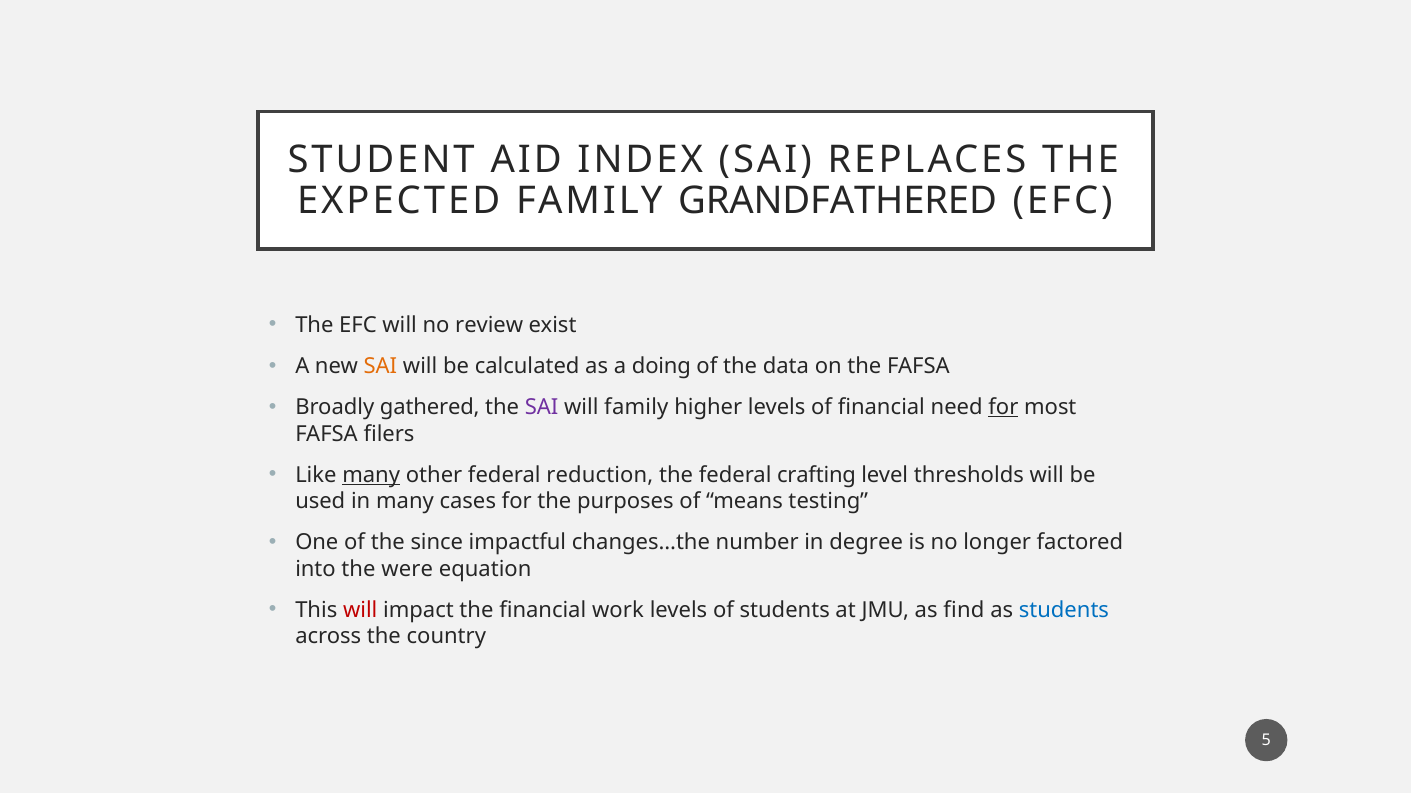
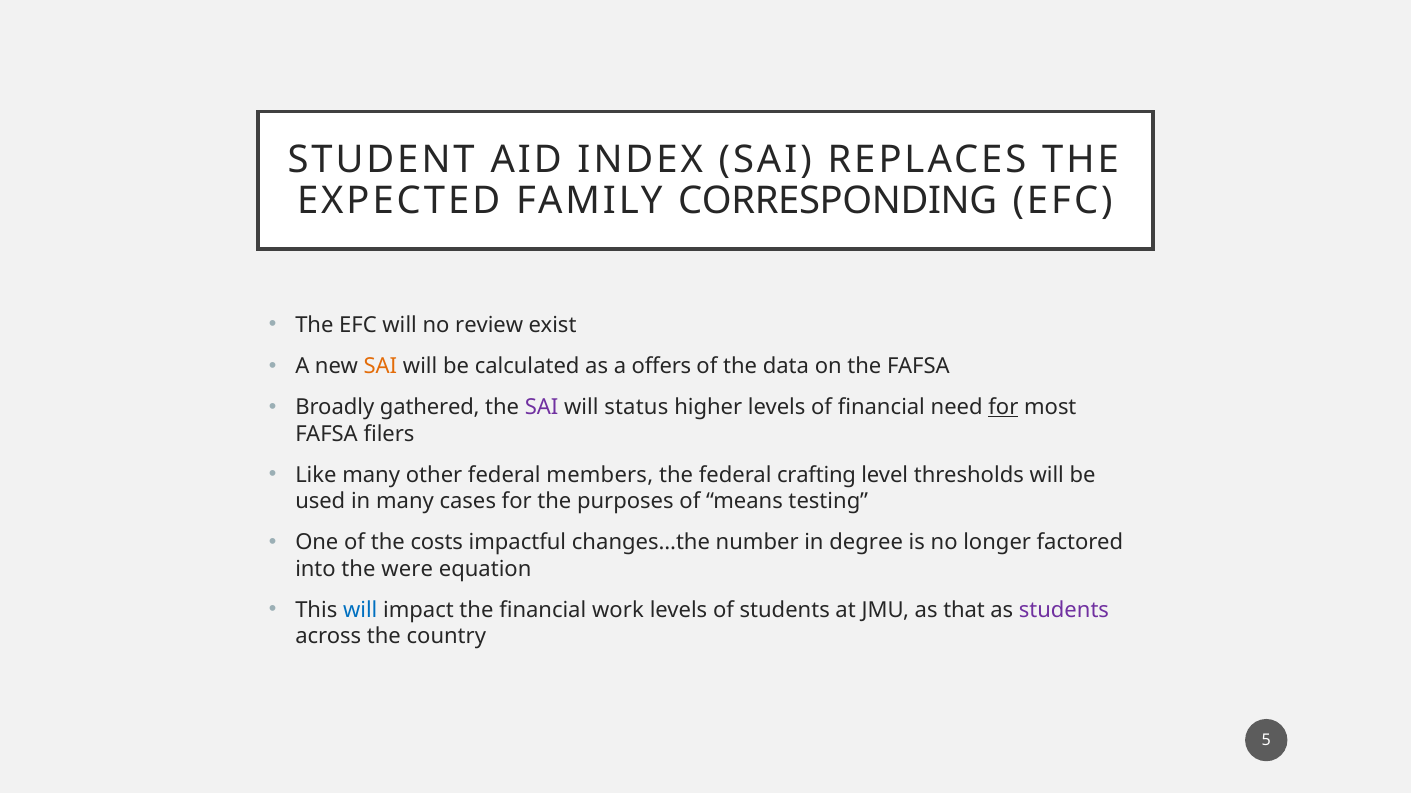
GRANDFATHERED: GRANDFATHERED -> CORRESPONDING
doing: doing -> offers
will family: family -> status
many at (371, 475) underline: present -> none
reduction: reduction -> members
since: since -> costs
will at (360, 611) colour: red -> blue
find: find -> that
students at (1064, 611) colour: blue -> purple
